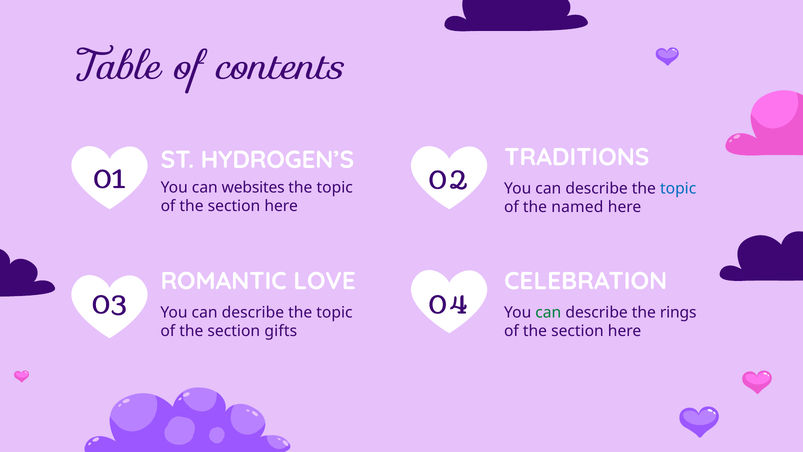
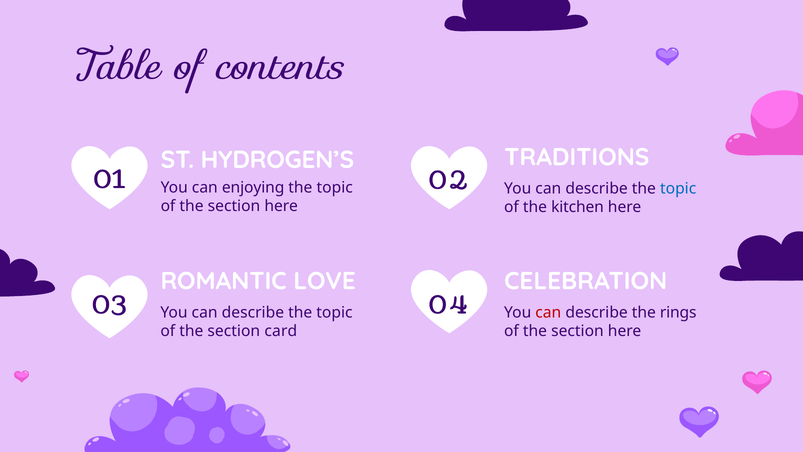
websites: websites -> enjoying
named: named -> kitchen
can at (548, 312) colour: green -> red
gifts: gifts -> card
